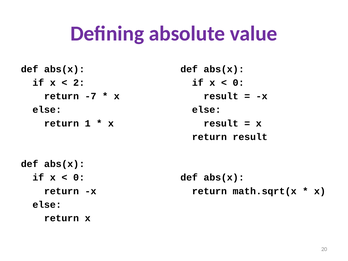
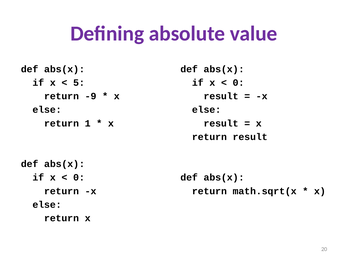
2: 2 -> 5
-7: -7 -> -9
